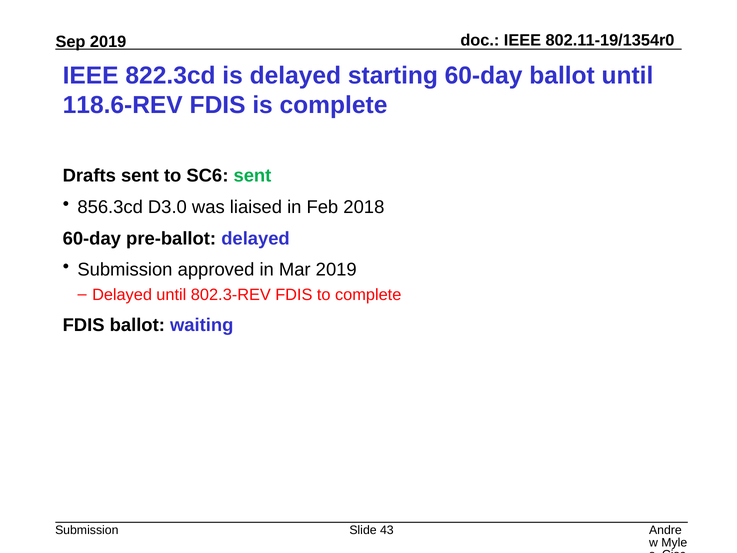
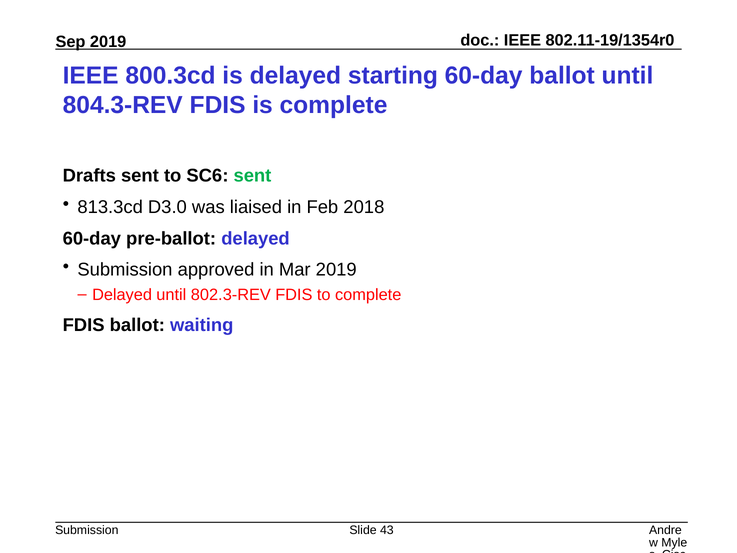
822.3cd: 822.3cd -> 800.3cd
118.6-REV: 118.6-REV -> 804.3-REV
856.3cd: 856.3cd -> 813.3cd
